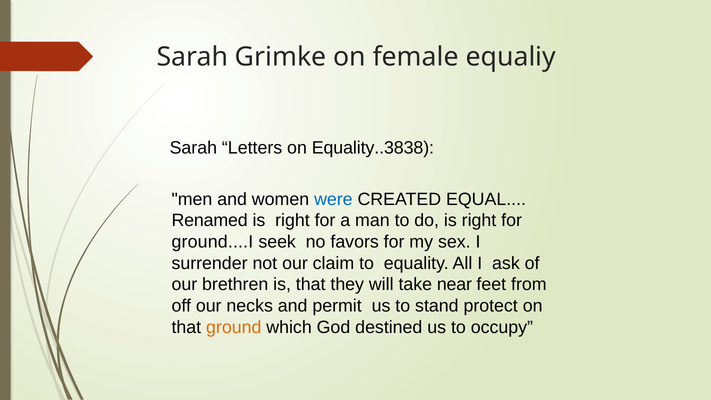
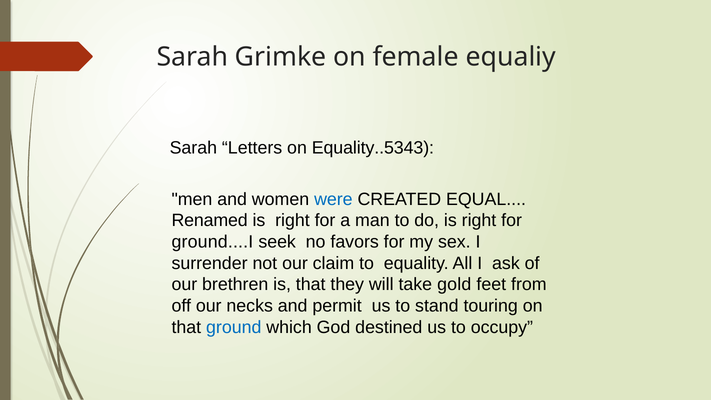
Equality..3838: Equality..3838 -> Equality..5343
near: near -> gold
protect: protect -> touring
ground colour: orange -> blue
